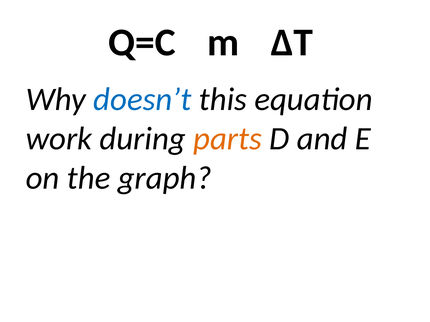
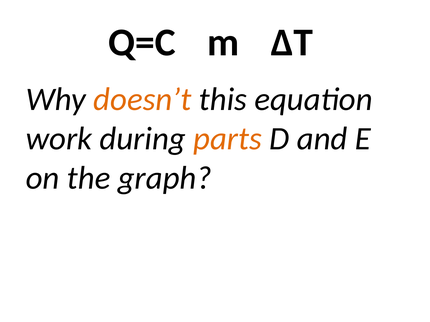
doesn’t colour: blue -> orange
